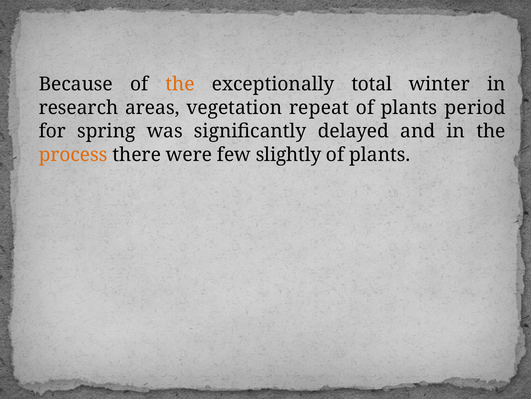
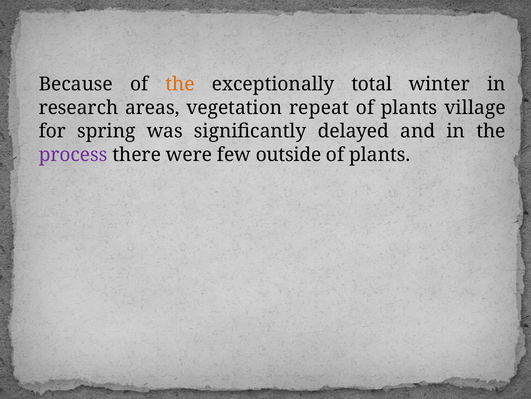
period: period -> village
process colour: orange -> purple
slightly: slightly -> outside
